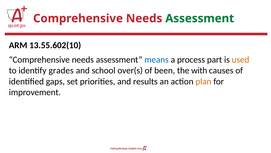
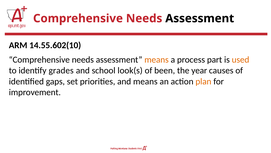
Assessment at (200, 18) colour: green -> black
13.55.602(10: 13.55.602(10 -> 14.55.602(10
means at (157, 59) colour: blue -> orange
over(s: over(s -> look(s
with: with -> year
and results: results -> means
